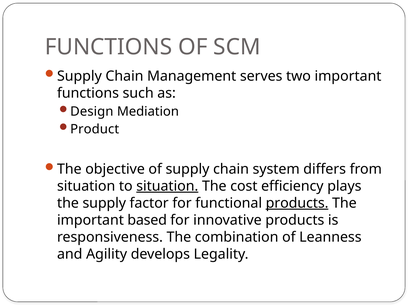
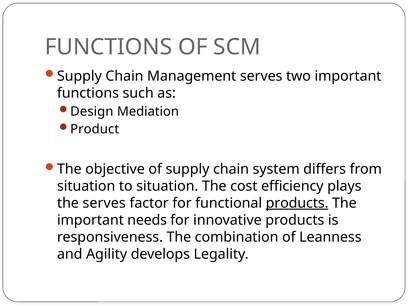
situation at (167, 186) underline: present -> none
the supply: supply -> serves
based: based -> needs
